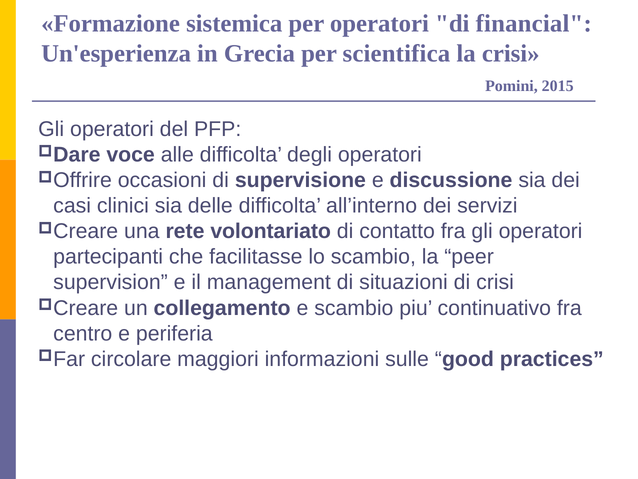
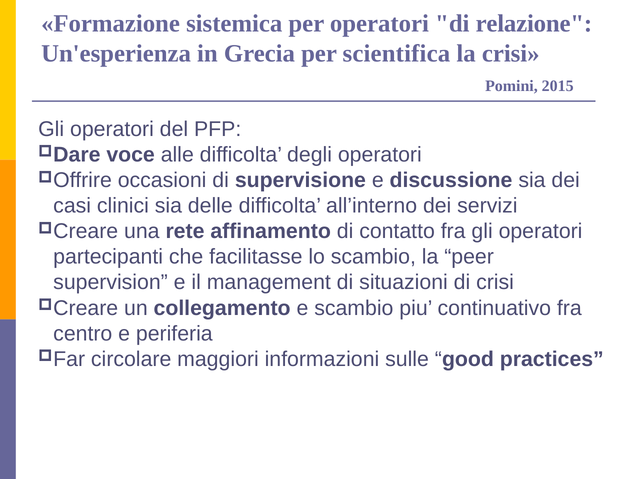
financial: financial -> relazione
volontariato: volontariato -> affinamento
